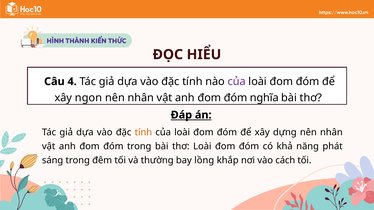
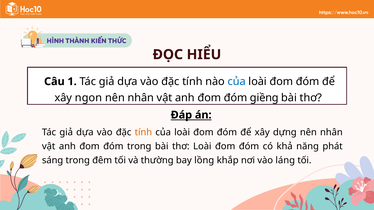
4: 4 -> 1
của at (237, 82) colour: purple -> blue
nghĩa: nghĩa -> giềng
cách: cách -> láng
